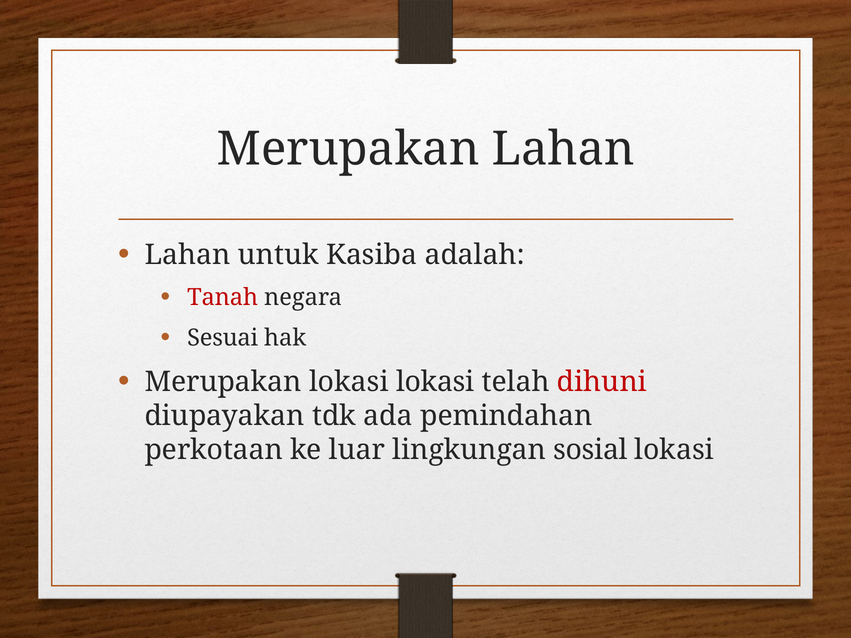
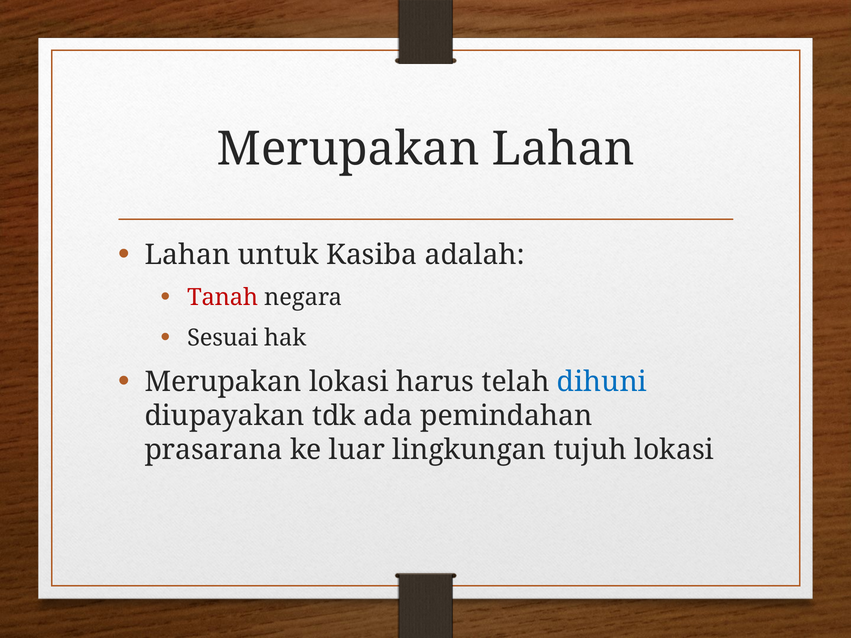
lokasi lokasi: lokasi -> harus
dihuni colour: red -> blue
perkotaan: perkotaan -> prasarana
sosial: sosial -> tujuh
